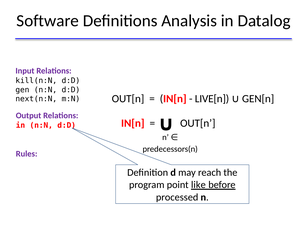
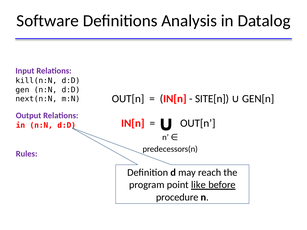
LIVE[n: LIVE[n -> SITE[n
processed: processed -> procedure
